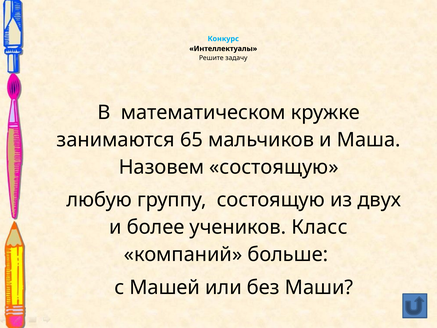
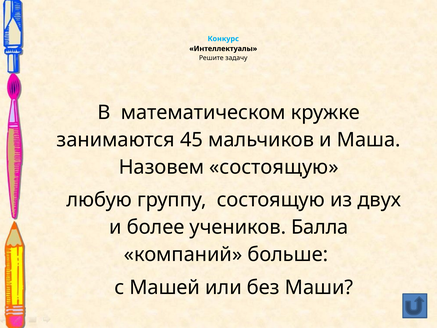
65: 65 -> 45
Класс: Класс -> Балла
